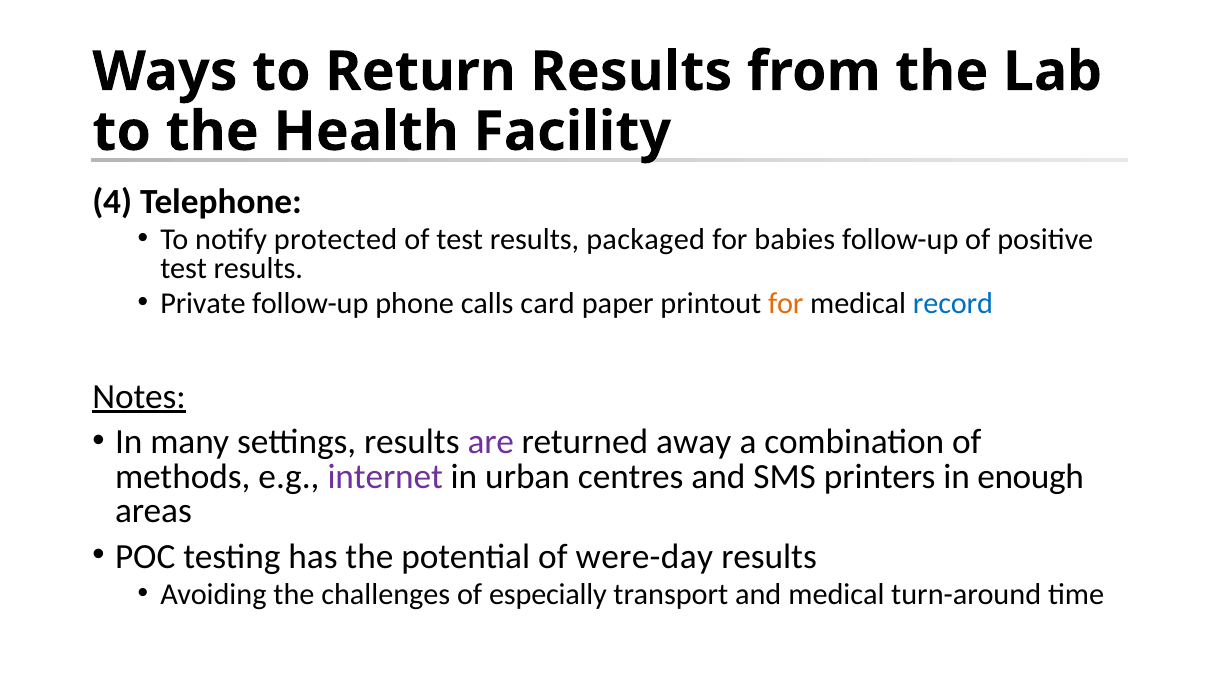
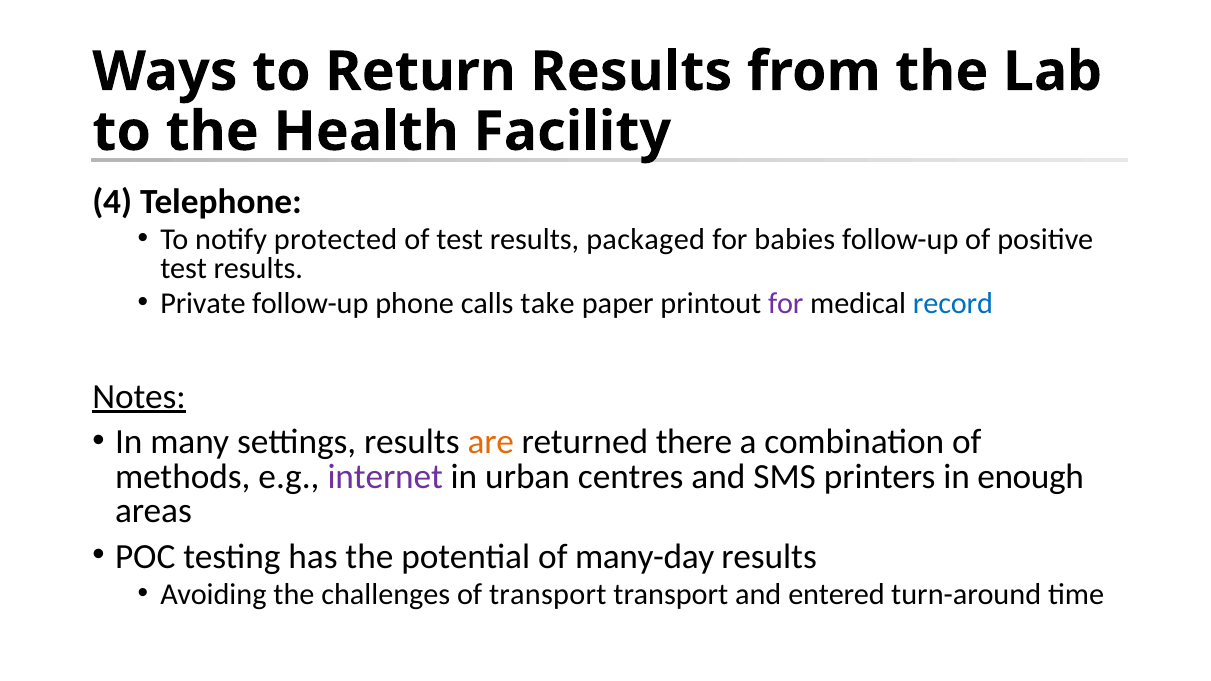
card: card -> take
for at (786, 304) colour: orange -> purple
are colour: purple -> orange
away: away -> there
were-day: were-day -> many-day
of especially: especially -> transport
and medical: medical -> entered
